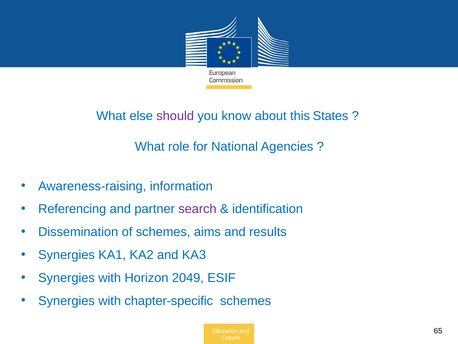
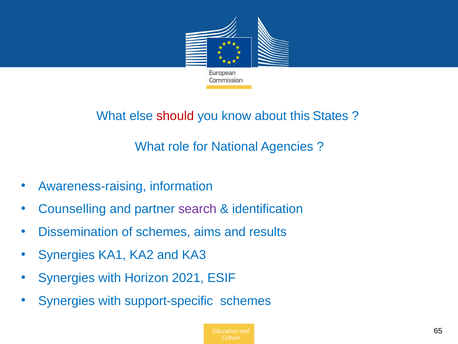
should colour: purple -> red
Referencing: Referencing -> Counselling
2049: 2049 -> 2021
chapter-specific: chapter-specific -> support-specific
